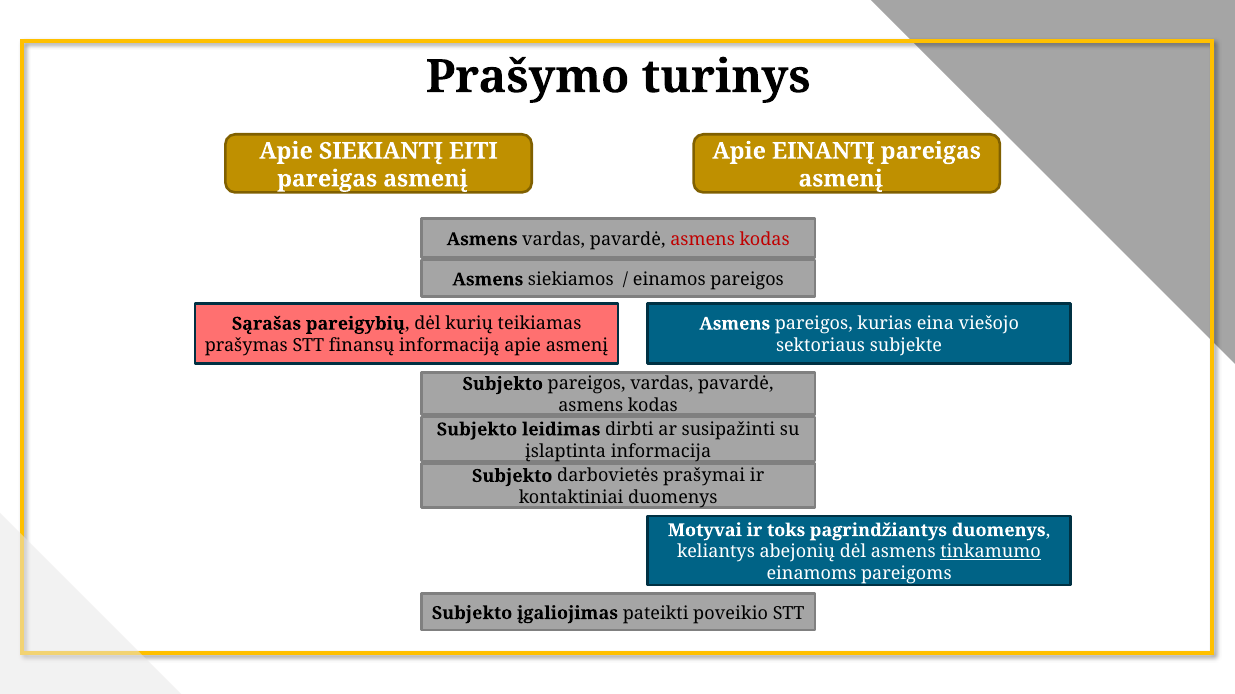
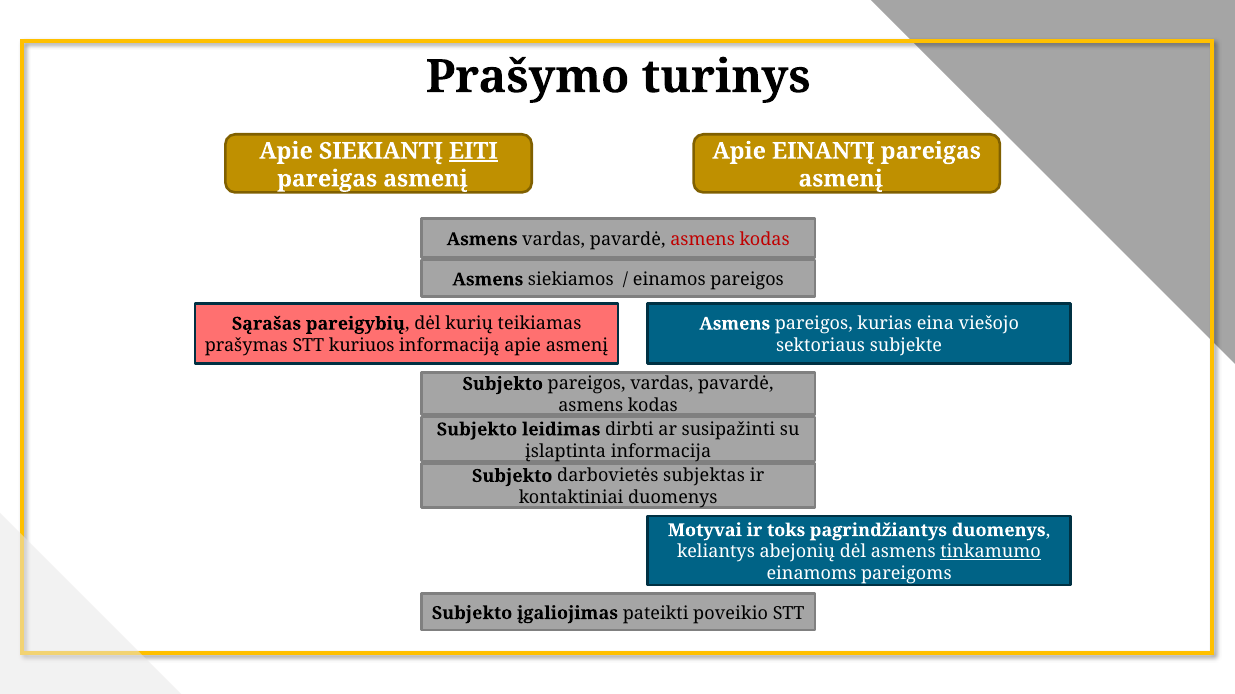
EITI underline: none -> present
finansų: finansų -> kuriuos
prašymai: prašymai -> subjektas
